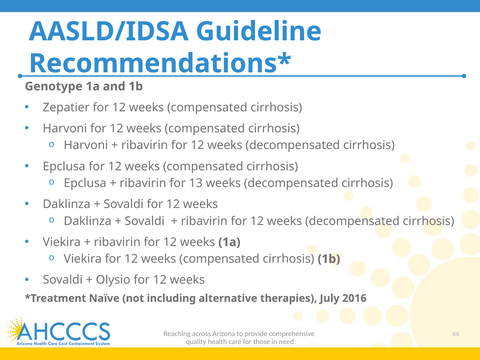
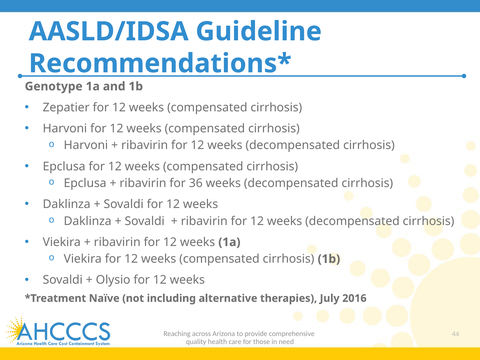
13: 13 -> 36
